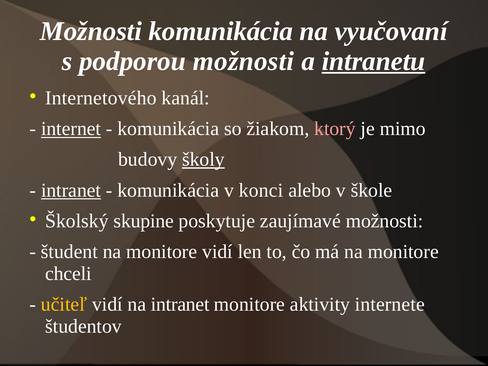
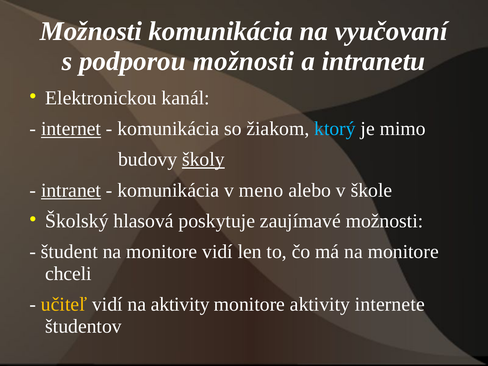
intranetu underline: present -> none
Internetového: Internetového -> Elektronickou
ktorý colour: pink -> light blue
konci: konci -> meno
skupine: skupine -> hlasová
na intranet: intranet -> aktivity
